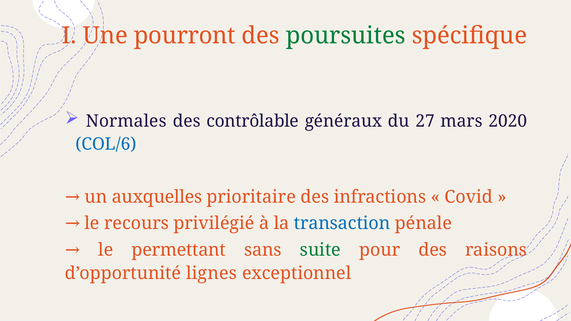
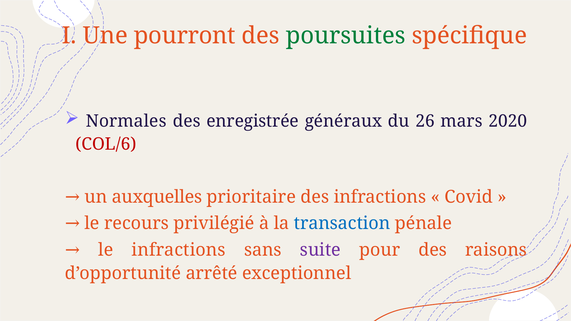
contrôlable: contrôlable -> enregistrée
27: 27 -> 26
COL/6 colour: blue -> red
le permettant: permettant -> infractions
suite colour: green -> purple
lignes: lignes -> arrêté
